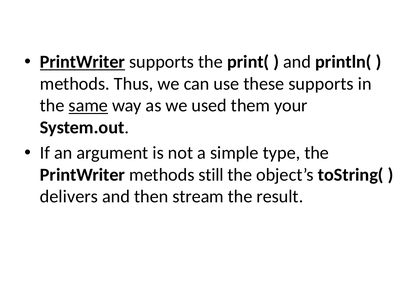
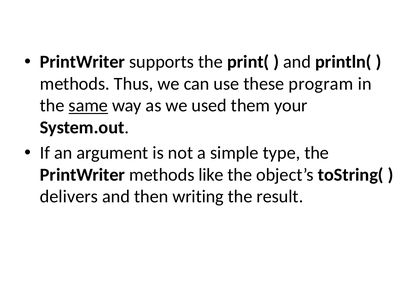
PrintWriter at (82, 62) underline: present -> none
these supports: supports -> program
still: still -> like
stream: stream -> writing
